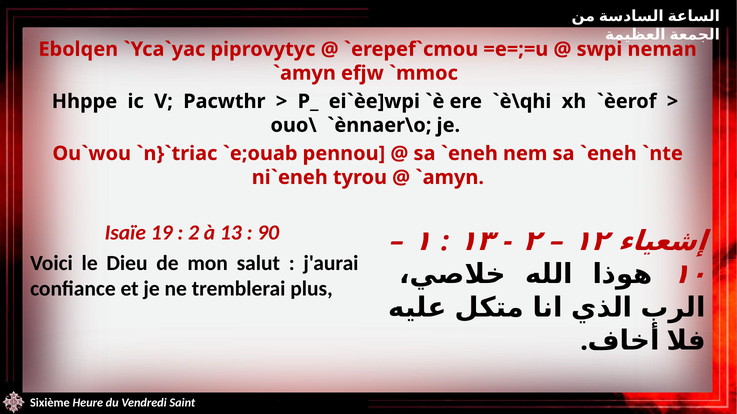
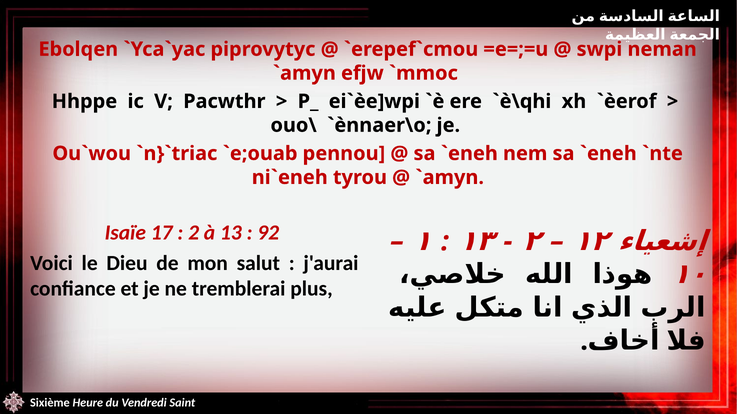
19: 19 -> 17
90: 90 -> 92
